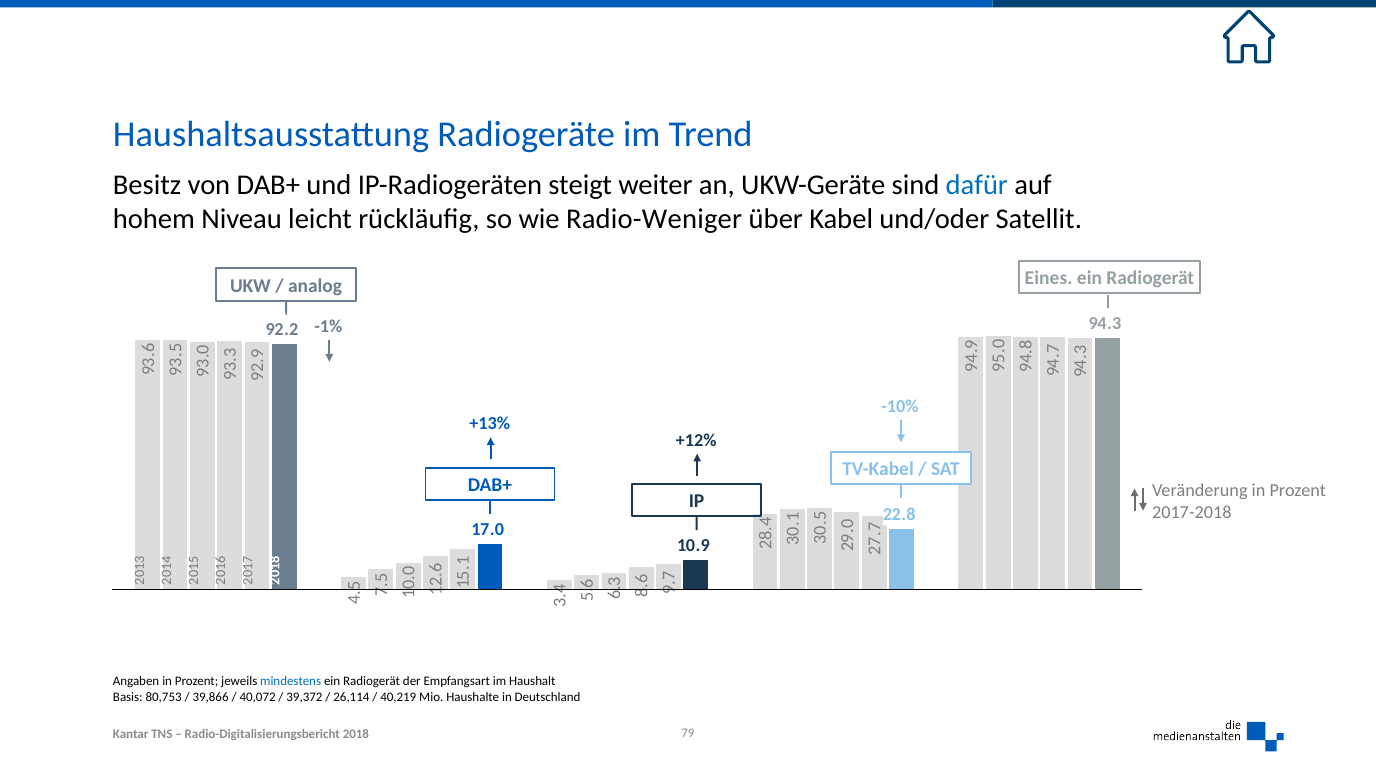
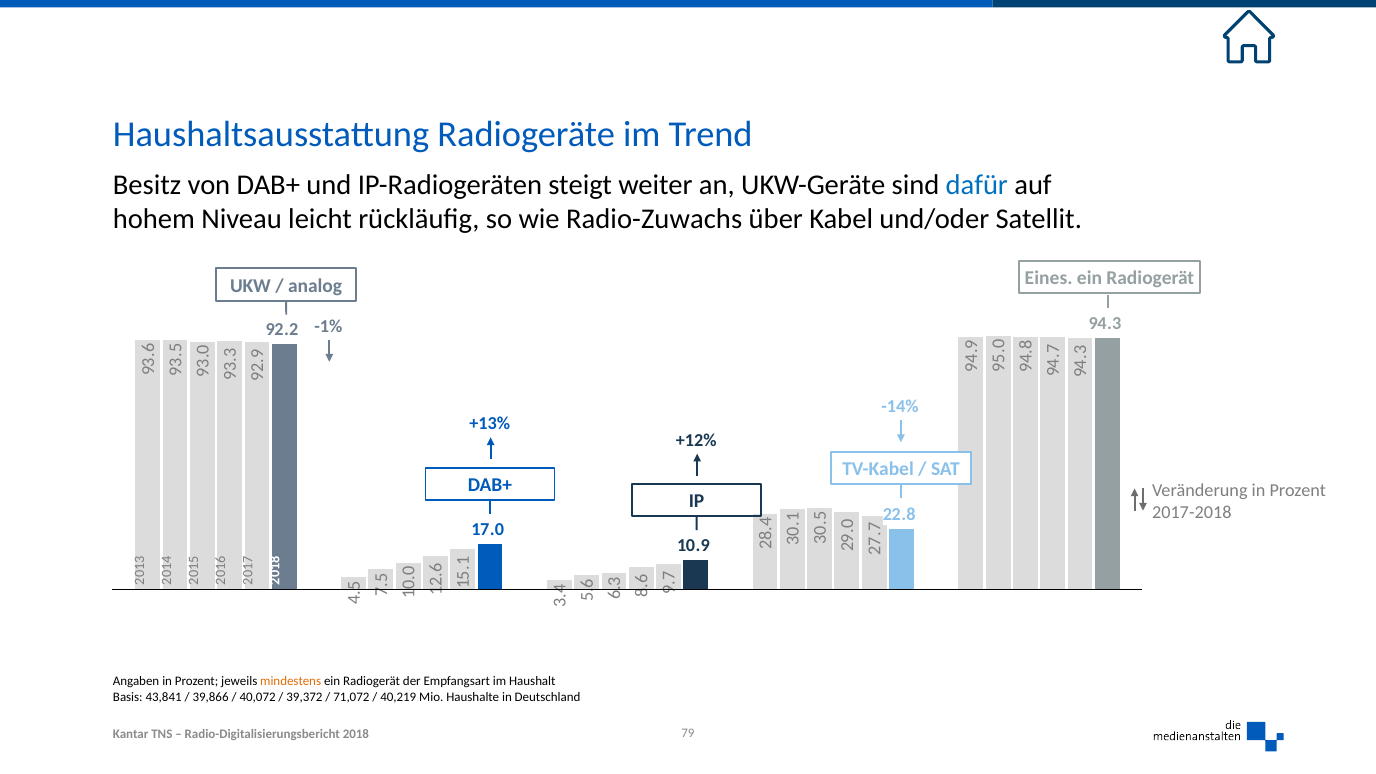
Radio-Weniger: Radio-Weniger -> Radio-Zuwachs
-10%: -10% -> -14%
mindestens colour: blue -> orange
80,753: 80,753 -> 43,841
26,114: 26,114 -> 71,072
